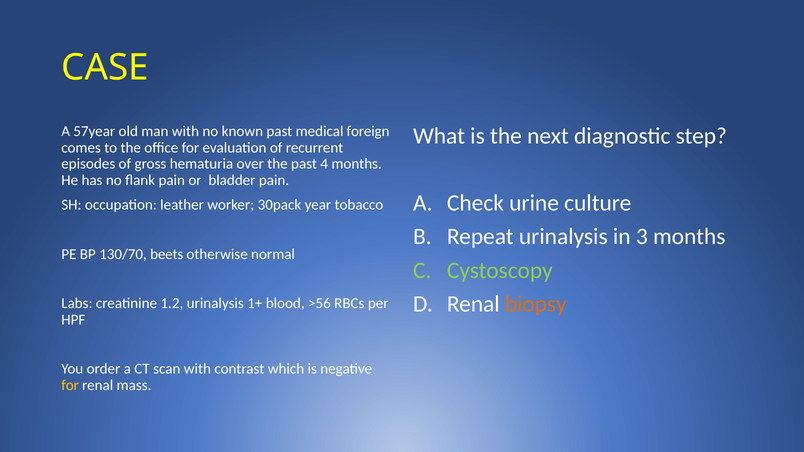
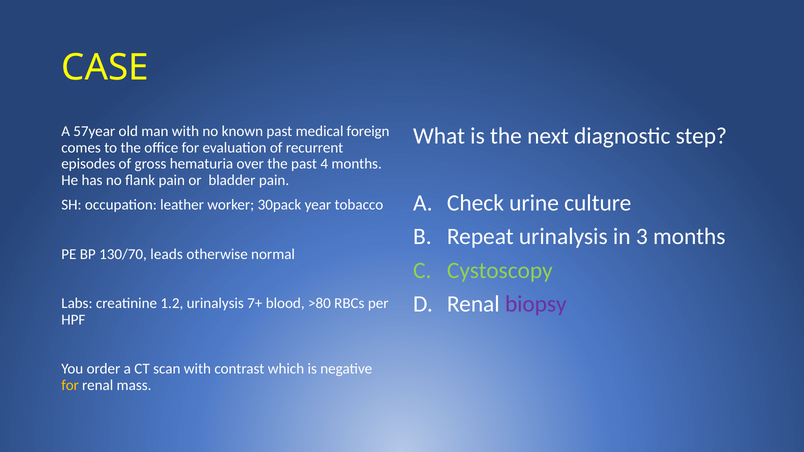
beets: beets -> leads
biopsy colour: orange -> purple
1+: 1+ -> 7+
>56: >56 -> >80
